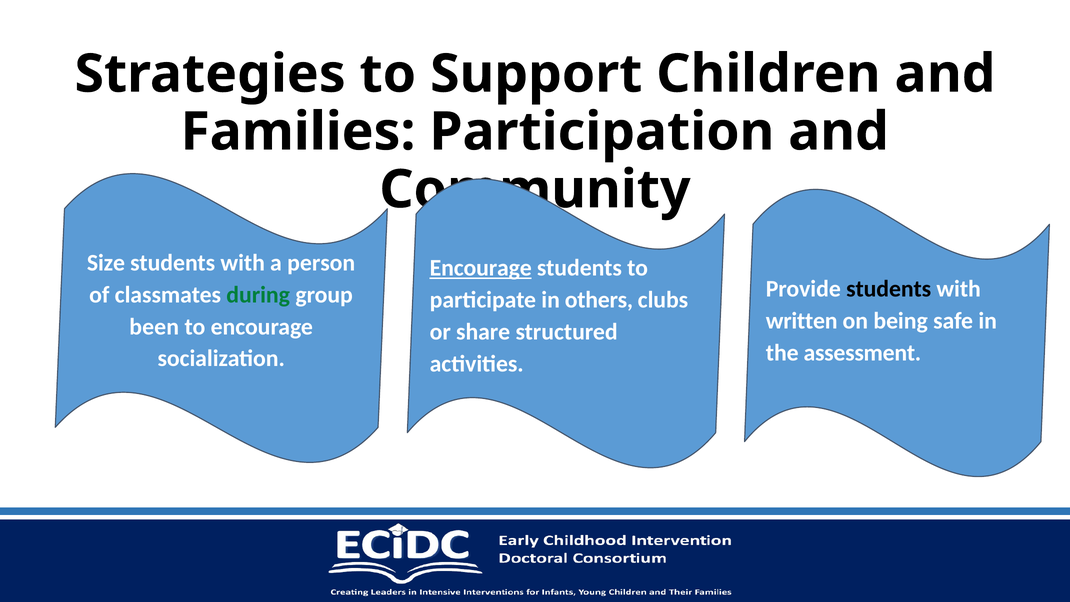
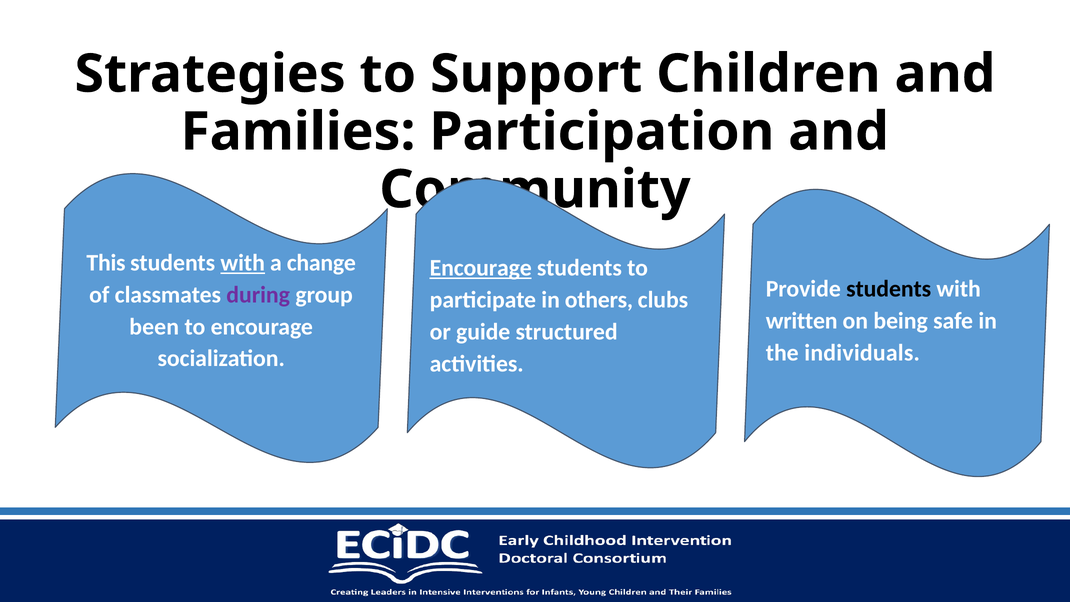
Size: Size -> This
with at (243, 263) underline: none -> present
person: person -> change
during colour: green -> purple
share: share -> guide
assessment: assessment -> individuals
